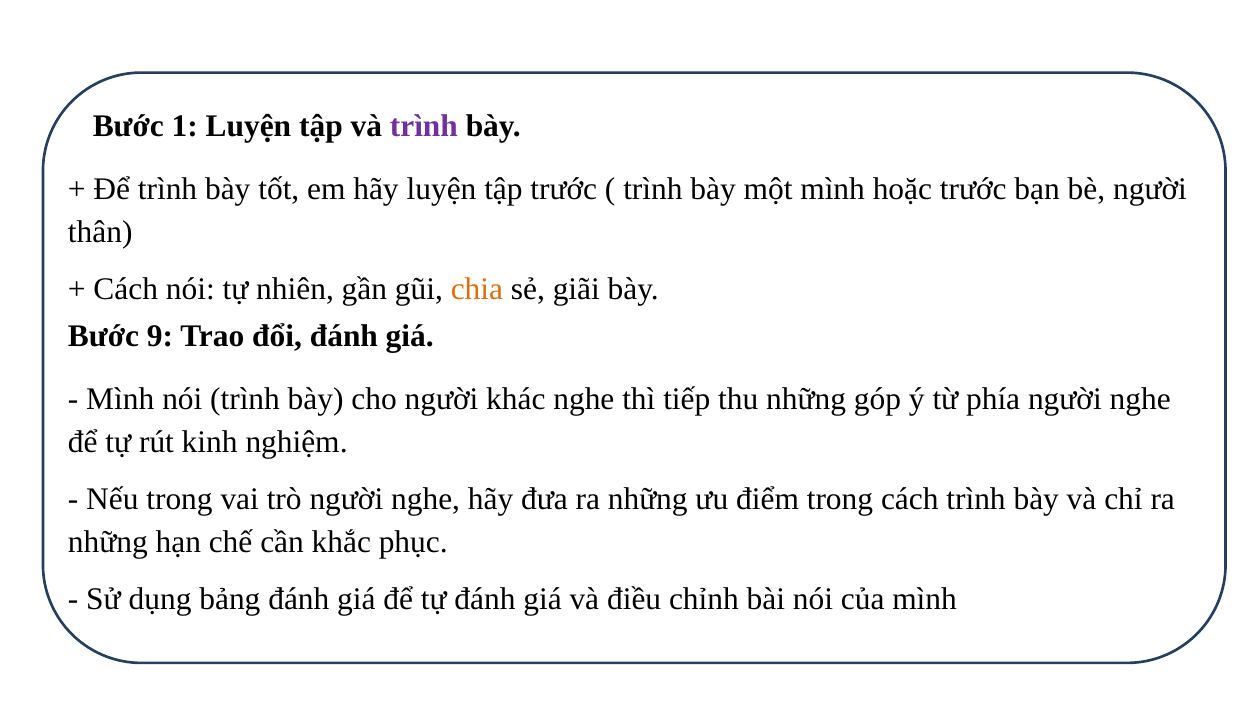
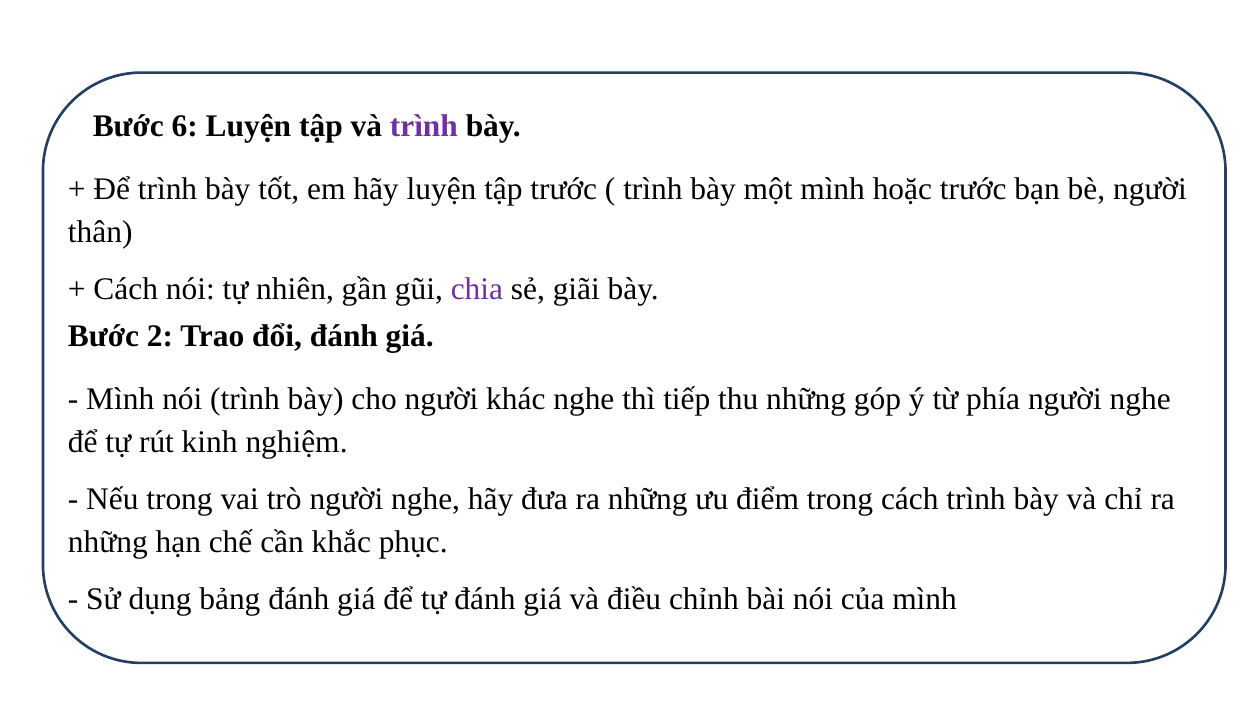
1: 1 -> 6
chia colour: orange -> purple
9: 9 -> 2
